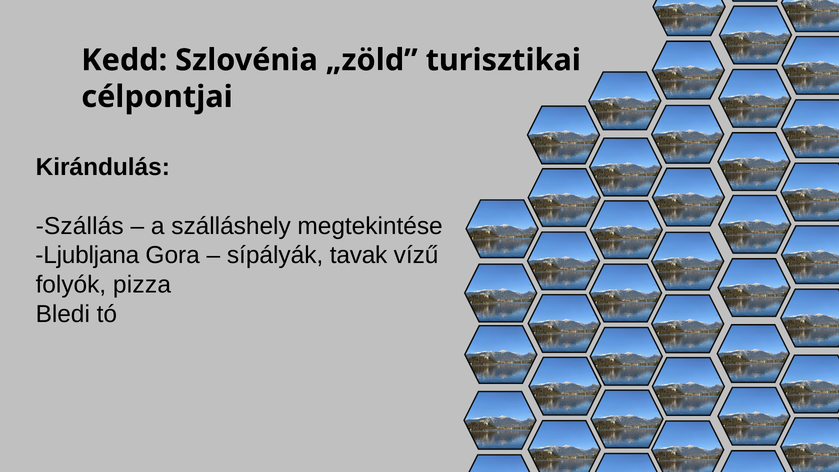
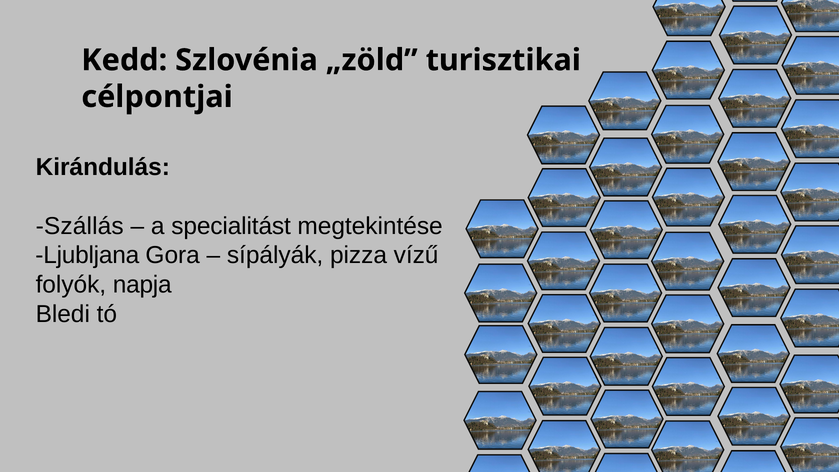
szálláshely: szálláshely -> specialitást
tavak: tavak -> pizza
pizza: pizza -> napja
